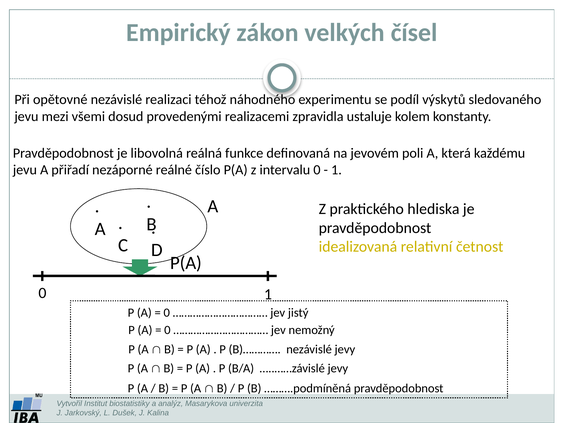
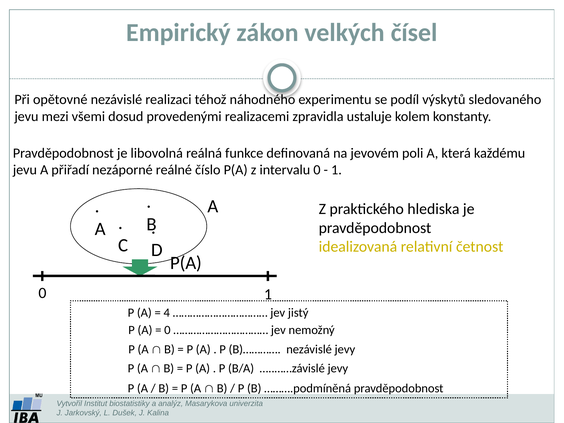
0 at (167, 313): 0 -> 4
